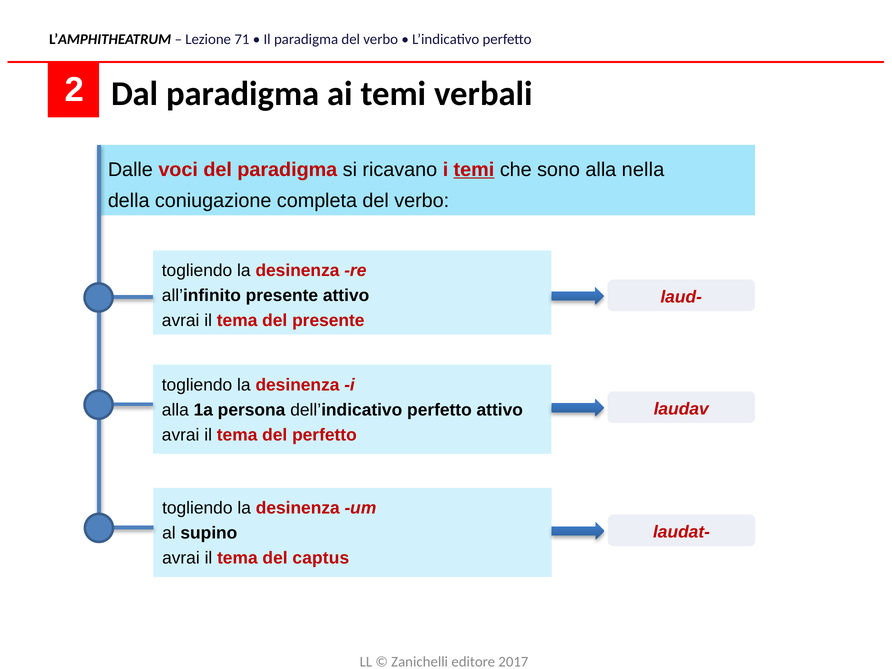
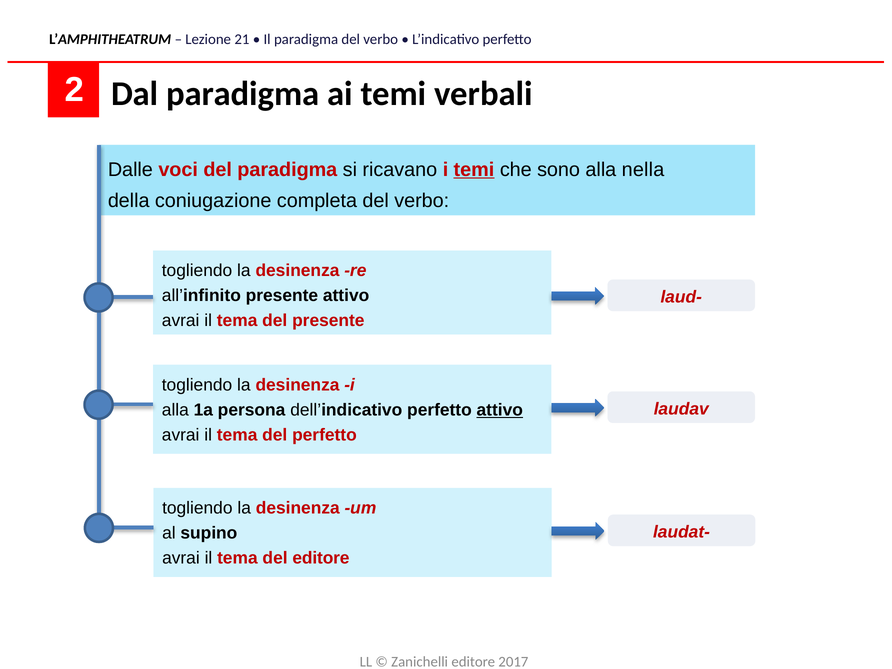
71: 71 -> 21
attivo at (500, 410) underline: none -> present
del captus: captus -> editore
